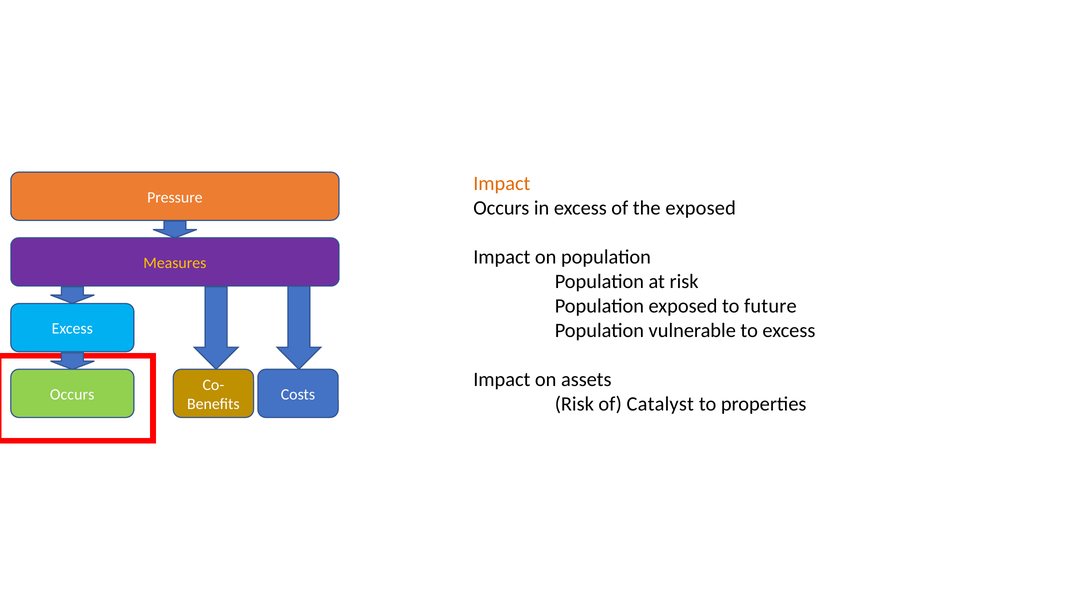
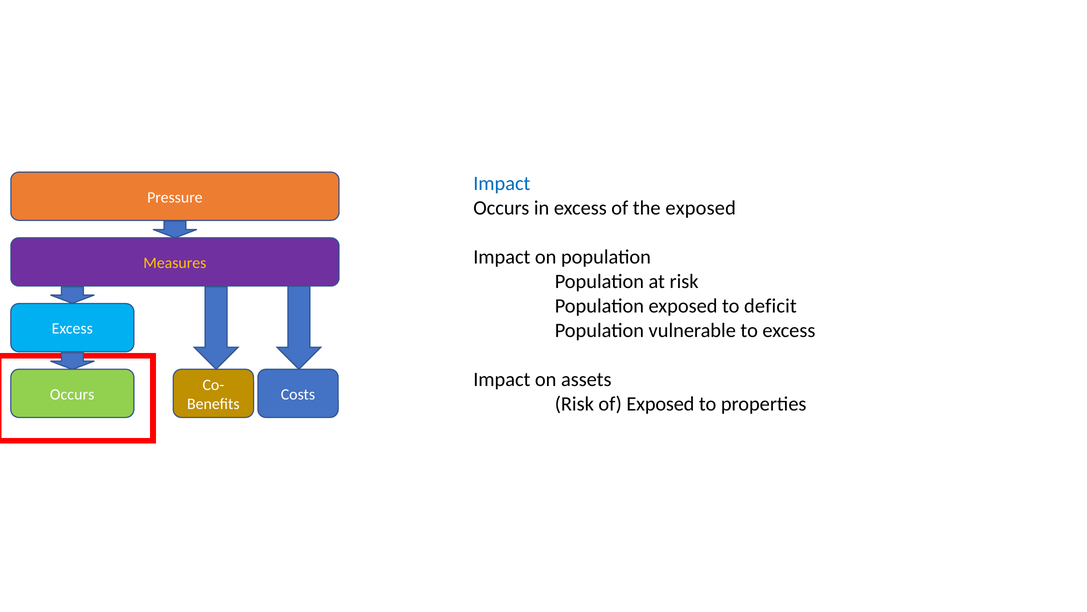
Impact at (502, 183) colour: orange -> blue
future: future -> deficit
of Catalyst: Catalyst -> Exposed
